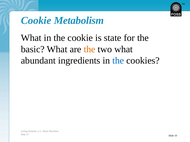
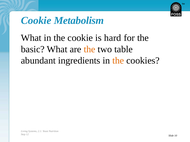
state: state -> hard
two what: what -> table
the at (118, 61) colour: blue -> orange
